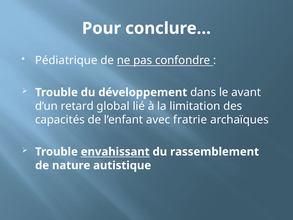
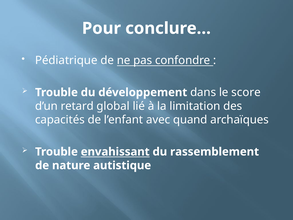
avant: avant -> score
fratrie: fratrie -> quand
